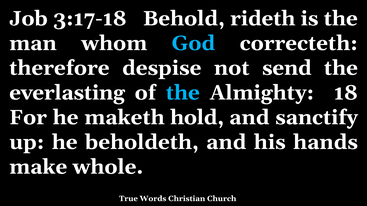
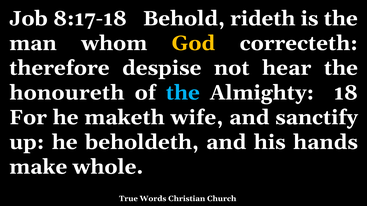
3:17-18: 3:17-18 -> 8:17-18
God colour: light blue -> yellow
send: send -> hear
everlasting: everlasting -> honoureth
hold: hold -> wife
